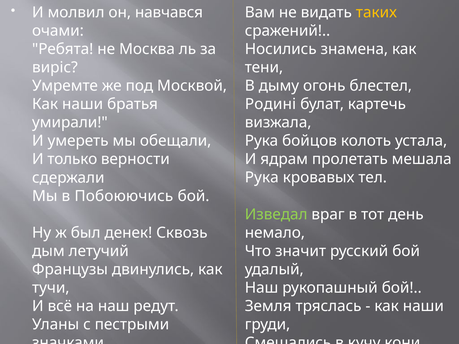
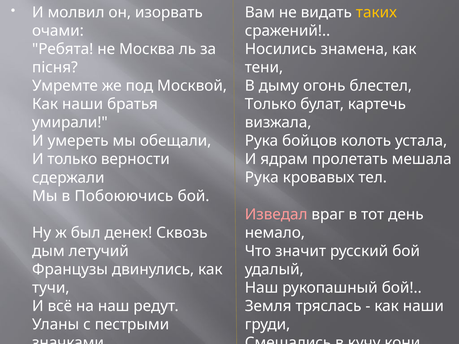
навчався: навчався -> изорвать
виріс: виріс -> пісня
Родині at (270, 104): Родині -> Только
Изведал colour: light green -> pink
